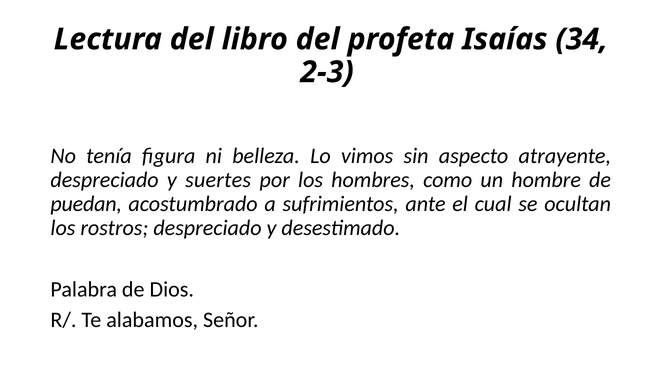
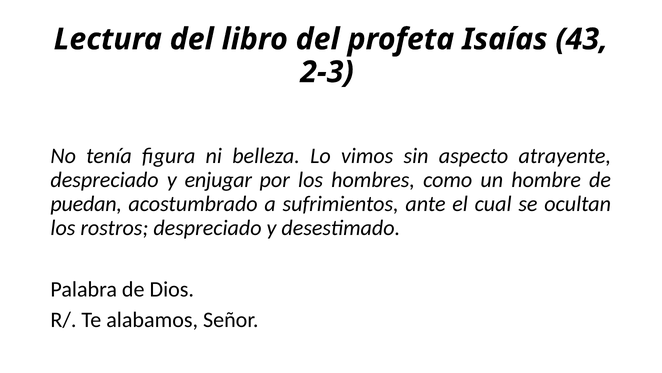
34: 34 -> 43
suertes: suertes -> enjugar
